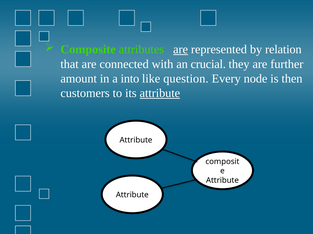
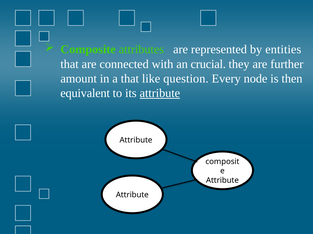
are at (181, 50) underline: present -> none
relation: relation -> entities
a into: into -> that
customers: customers -> equivalent
